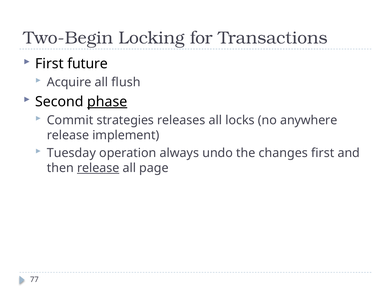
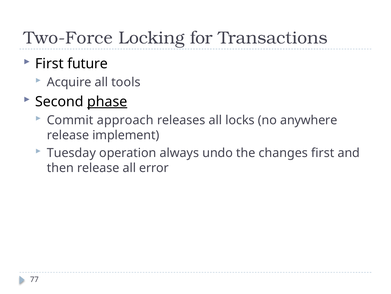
Two-Begin: Two-Begin -> Two-Force
flush: flush -> tools
strategies: strategies -> approach
release at (98, 168) underline: present -> none
page: page -> error
